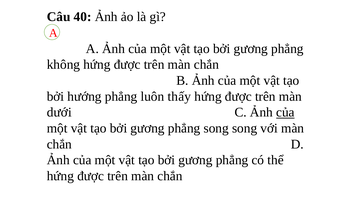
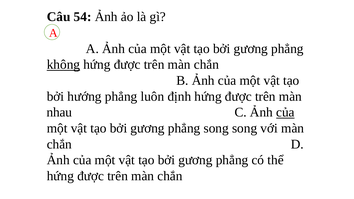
40: 40 -> 54
không underline: none -> present
thấy: thấy -> định
dưới: dưới -> nhau
